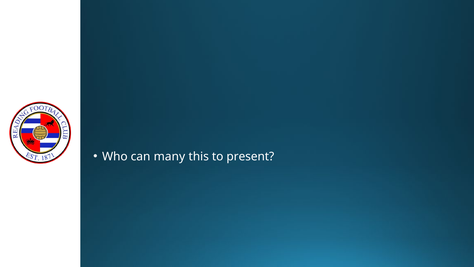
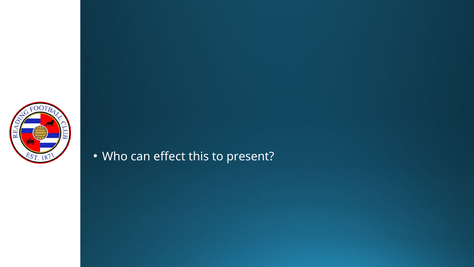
many: many -> effect
